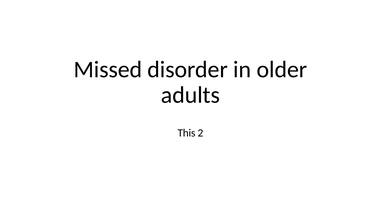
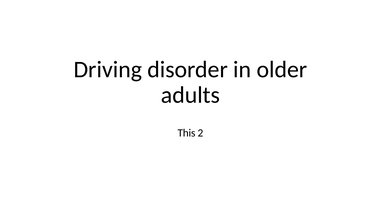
Missed: Missed -> Driving
